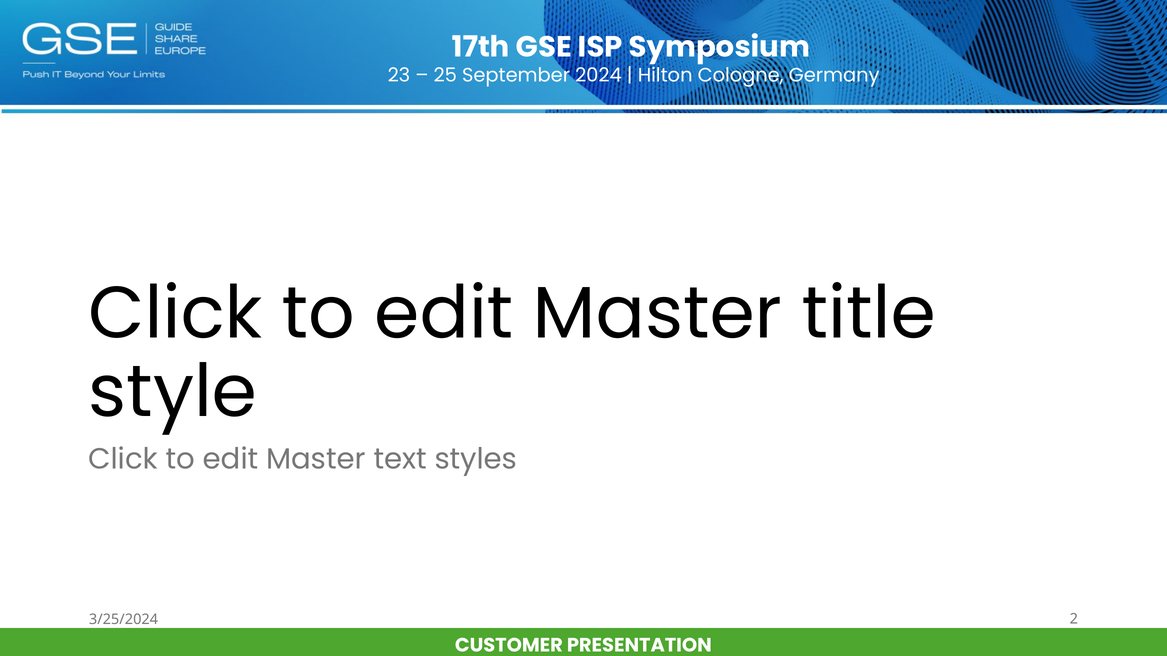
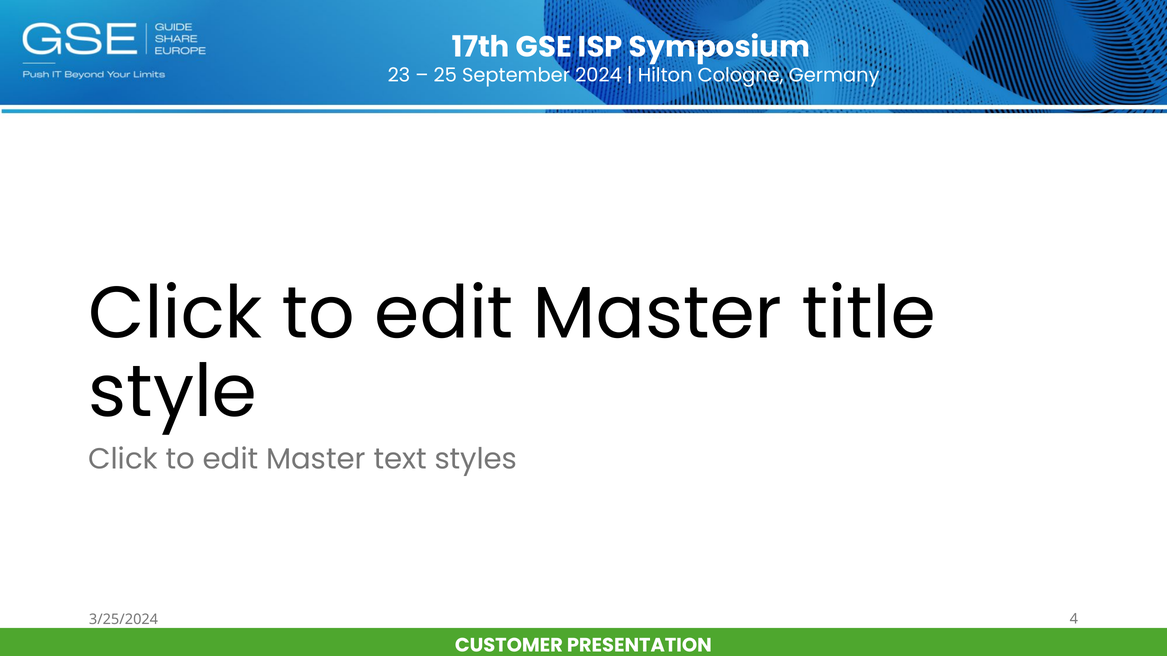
2: 2 -> 4
